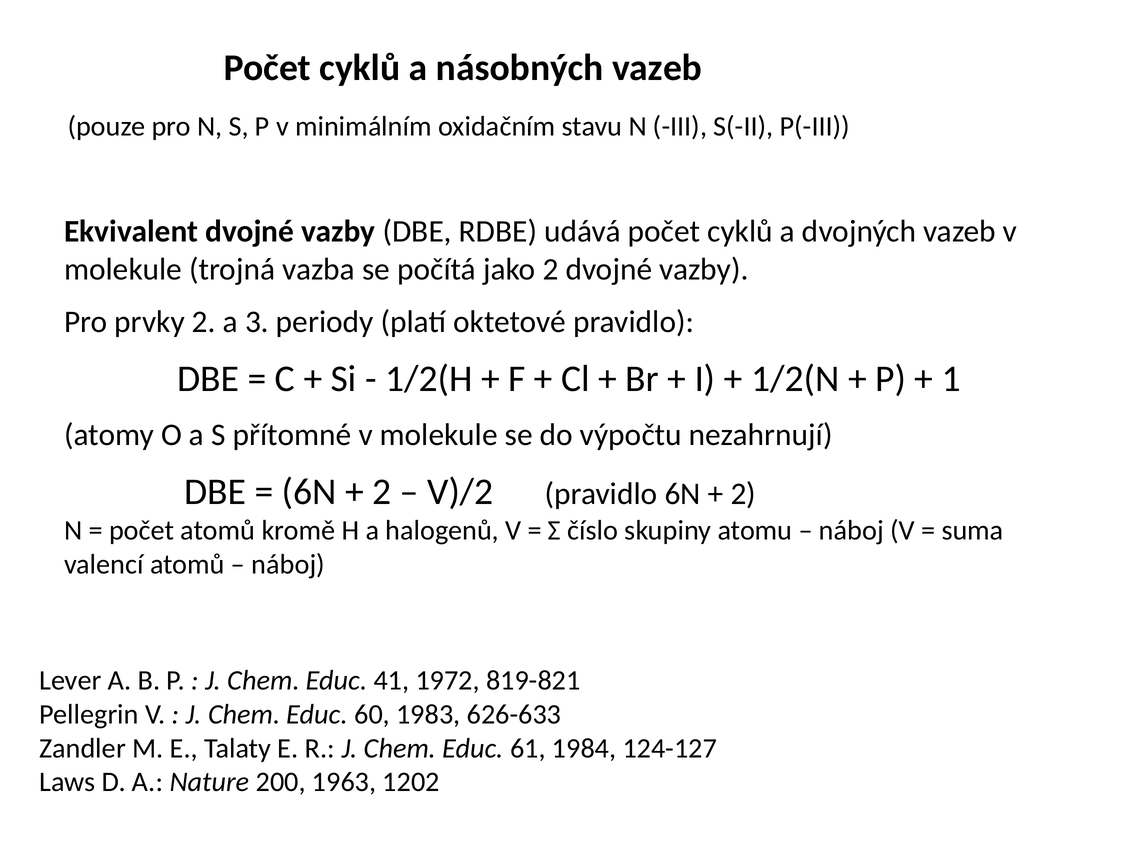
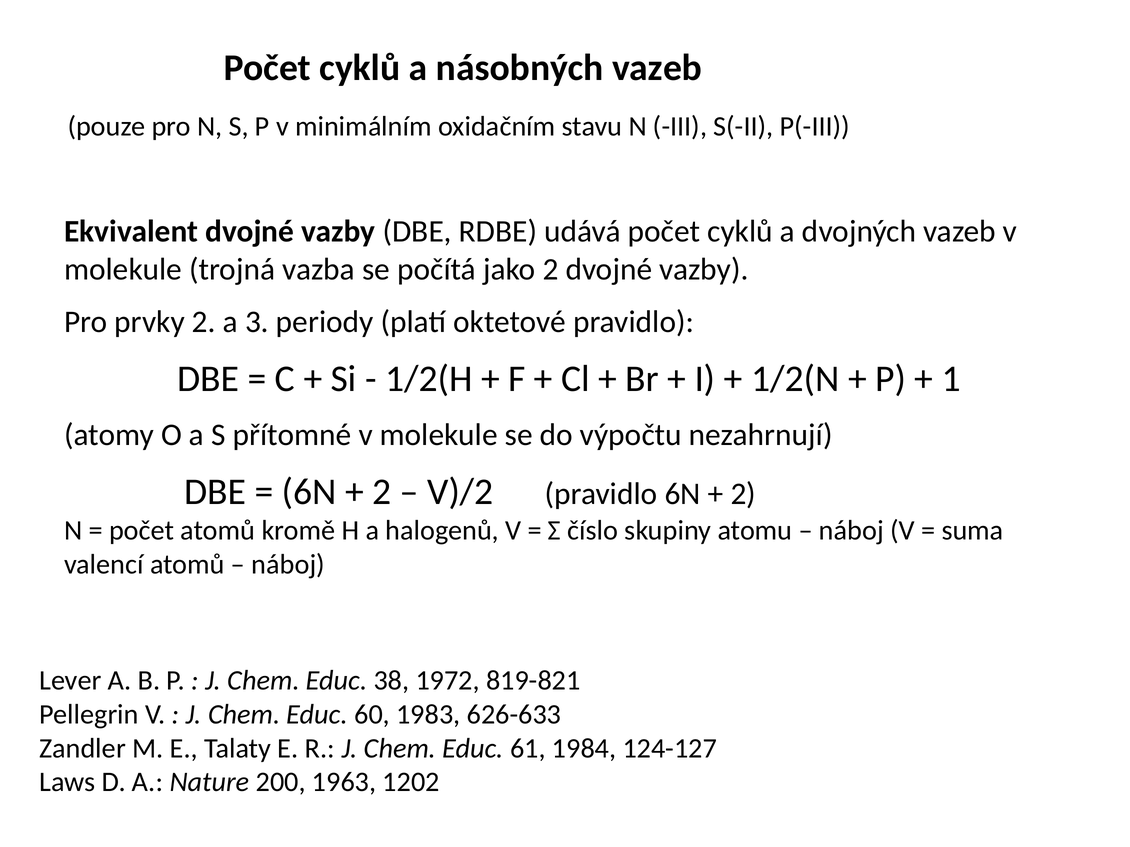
41: 41 -> 38
